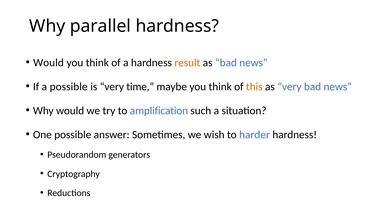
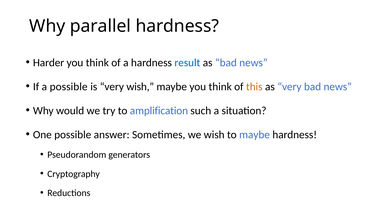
Would at (48, 63): Would -> Harder
result colour: orange -> blue
very time: time -> wish
to harder: harder -> maybe
